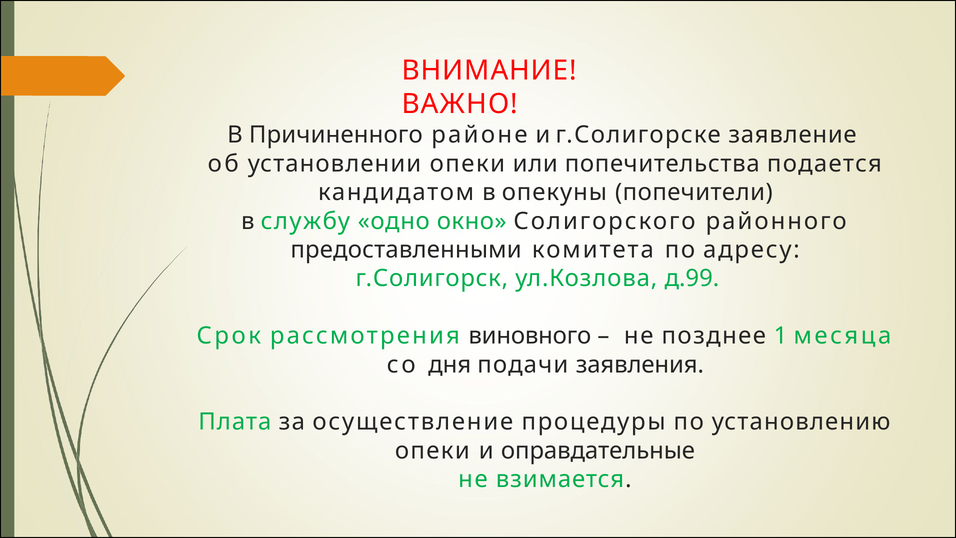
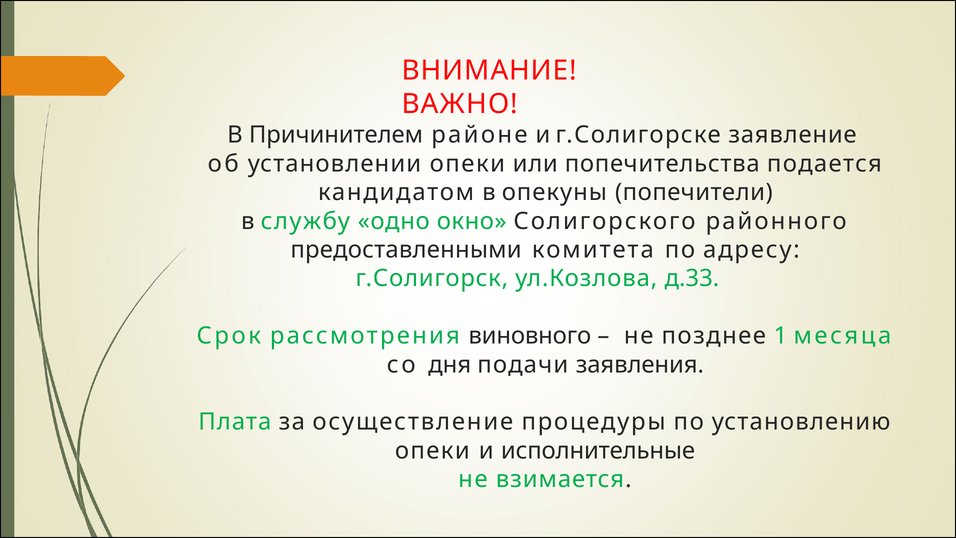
Причиненного: Причиненного -> Причинителем
д.99: д.99 -> д.33
оправдательные: оправдательные -> исполнительные
